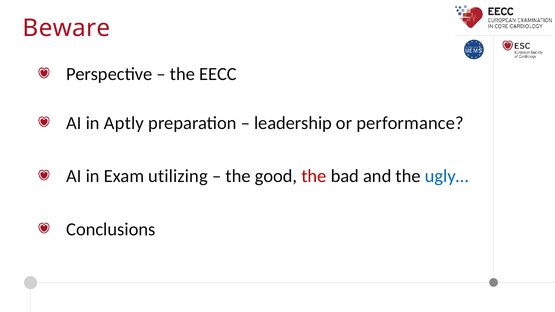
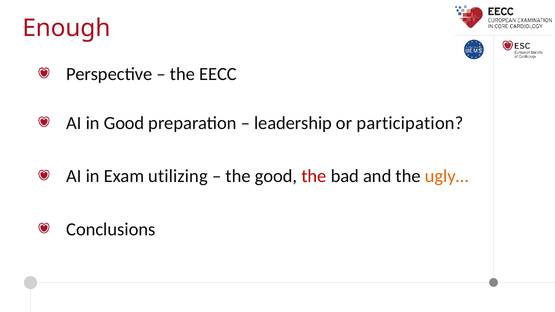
Beware: Beware -> Enough
in Aptly: Aptly -> Good
performance: performance -> participation
ugly… colour: blue -> orange
